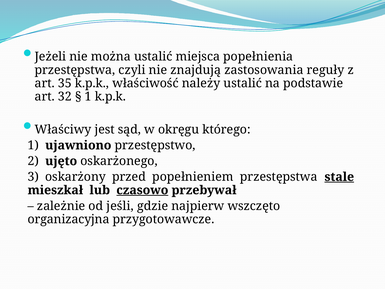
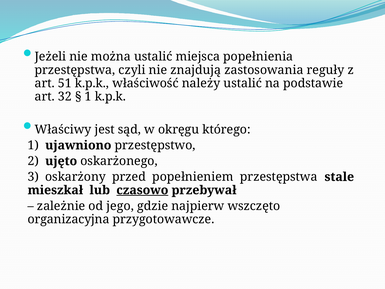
35: 35 -> 51
stale underline: present -> none
jeśli: jeśli -> jego
